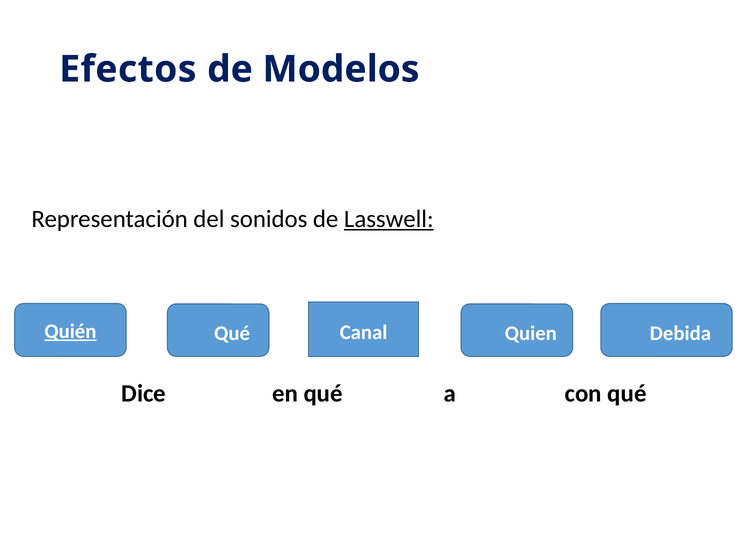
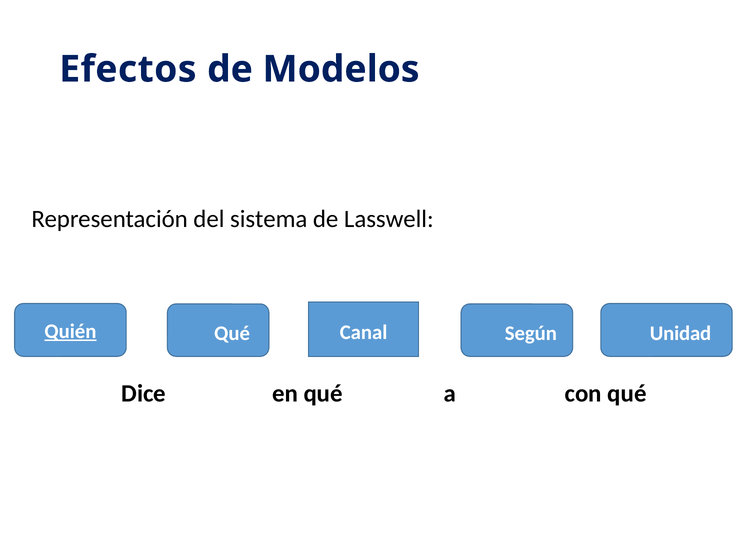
sonidos: sonidos -> sistema
Lasswell underline: present -> none
Quien: Quien -> Según
Debida: Debida -> Unidad
